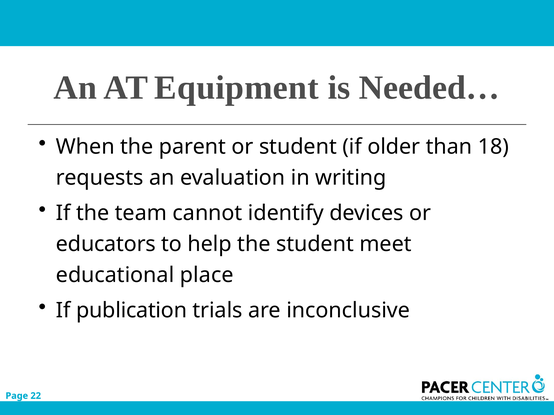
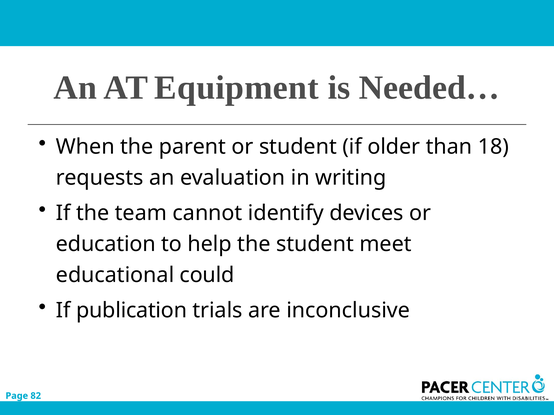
educators: educators -> education
place: place -> could
22: 22 -> 82
